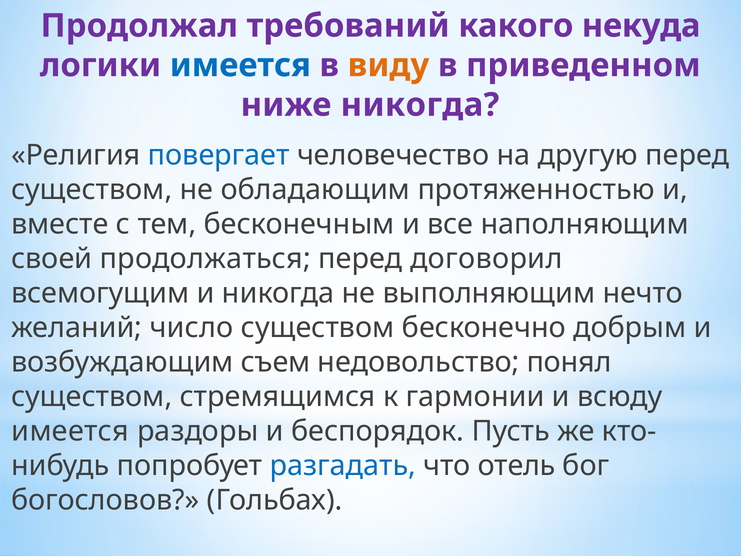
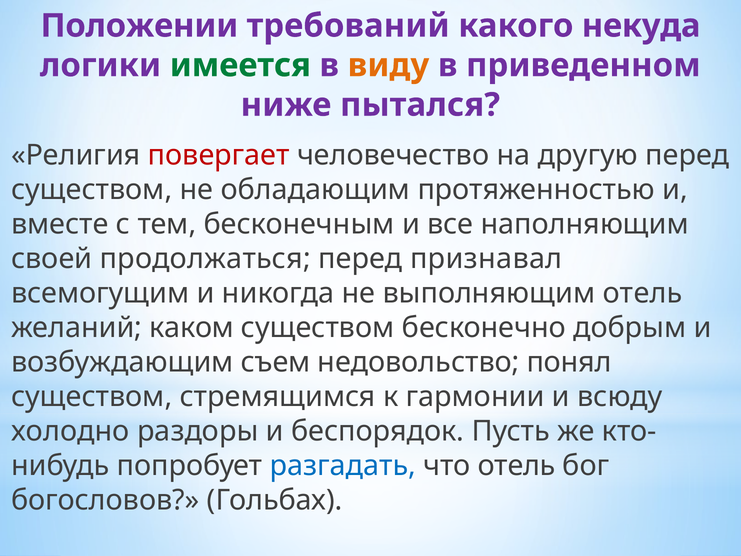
Продолжал: Продолжал -> Положении
имеется at (240, 65) colour: blue -> green
ниже никогда: никогда -> пытался
повергает colour: blue -> red
договорил: договорил -> признавал
выполняющим нечто: нечто -> отель
число: число -> каком
имеется at (70, 431): имеется -> холодно
